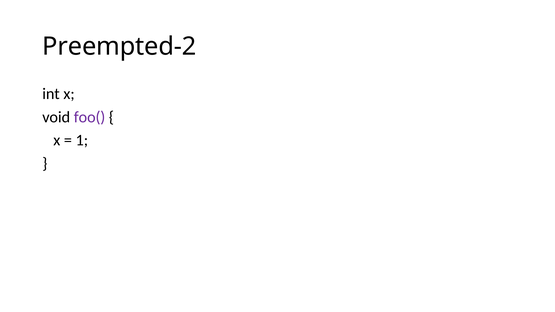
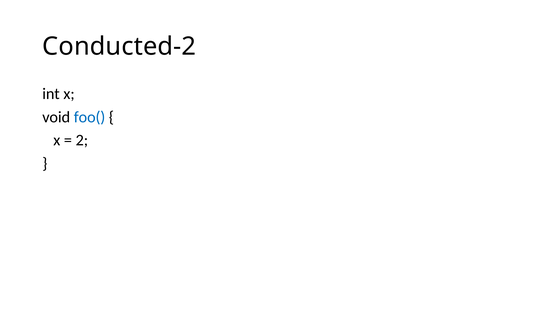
Preempted-2: Preempted-2 -> Conducted-2
foo( colour: purple -> blue
1: 1 -> 2
